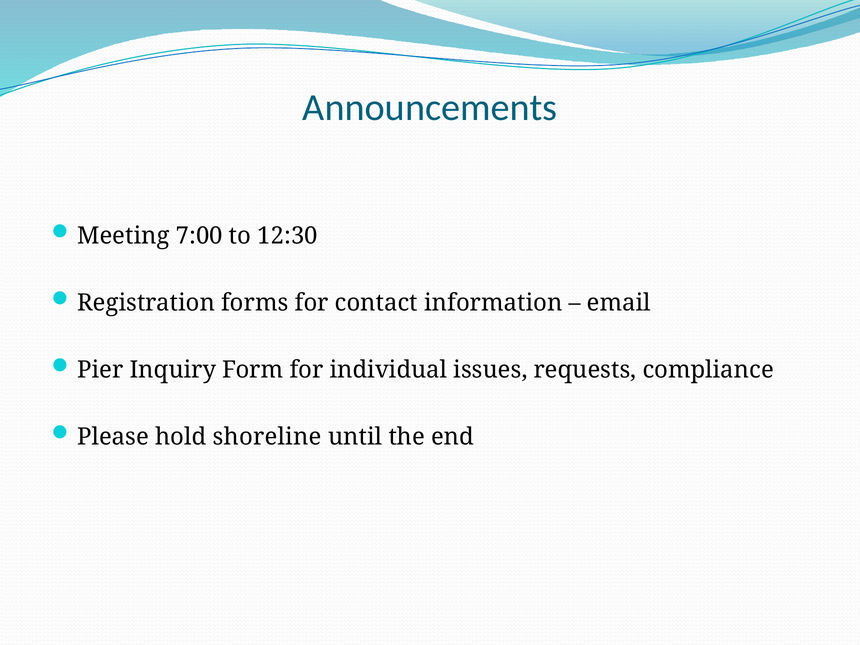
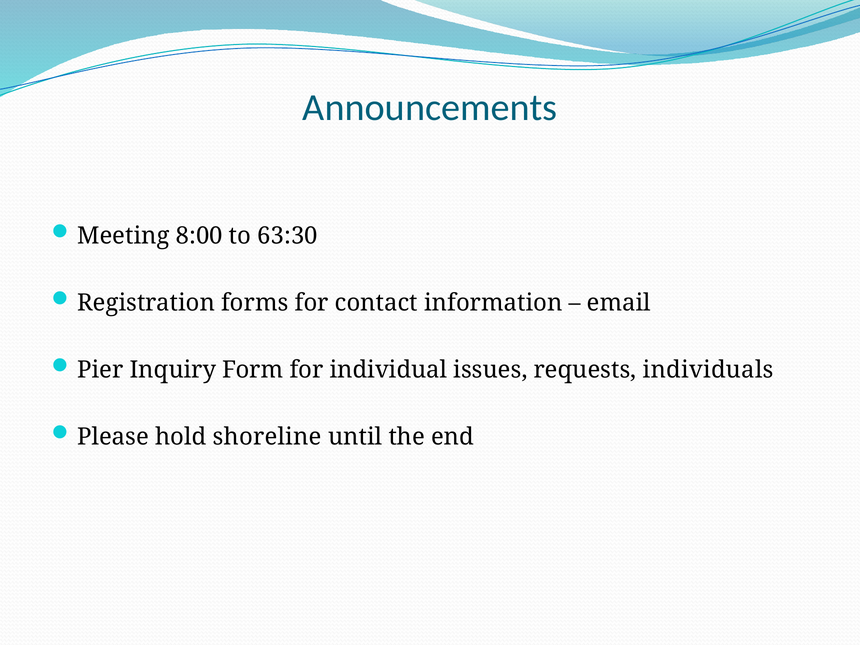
7:00: 7:00 -> 8:00
12:30: 12:30 -> 63:30
compliance: compliance -> individuals
